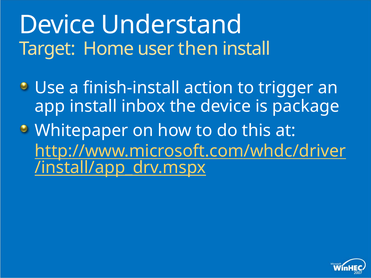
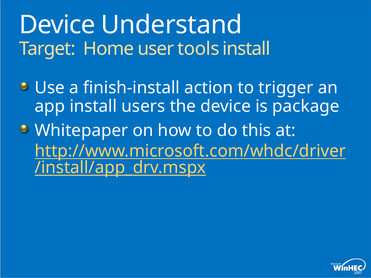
then: then -> tools
inbox: inbox -> users
